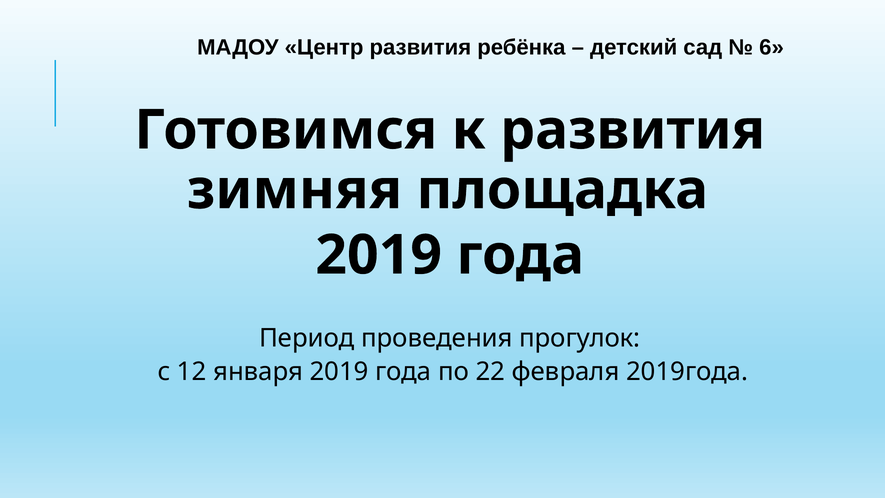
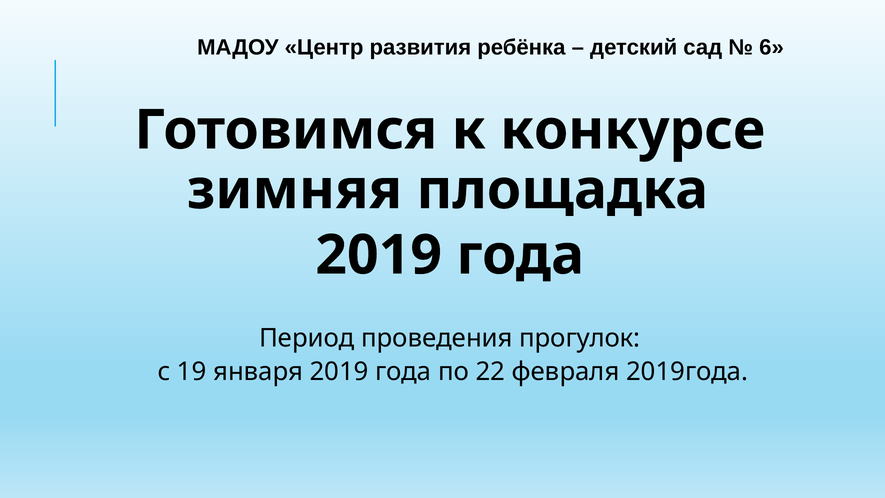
к развития: развития -> конкурсе
12: 12 -> 19
